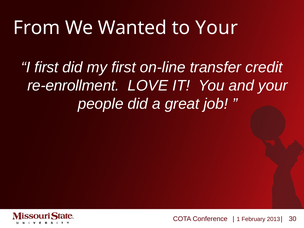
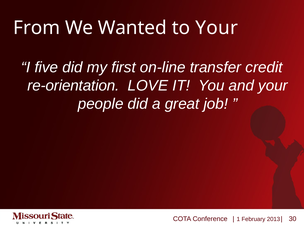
I first: first -> five
re-enrollment: re-enrollment -> re-orientation
